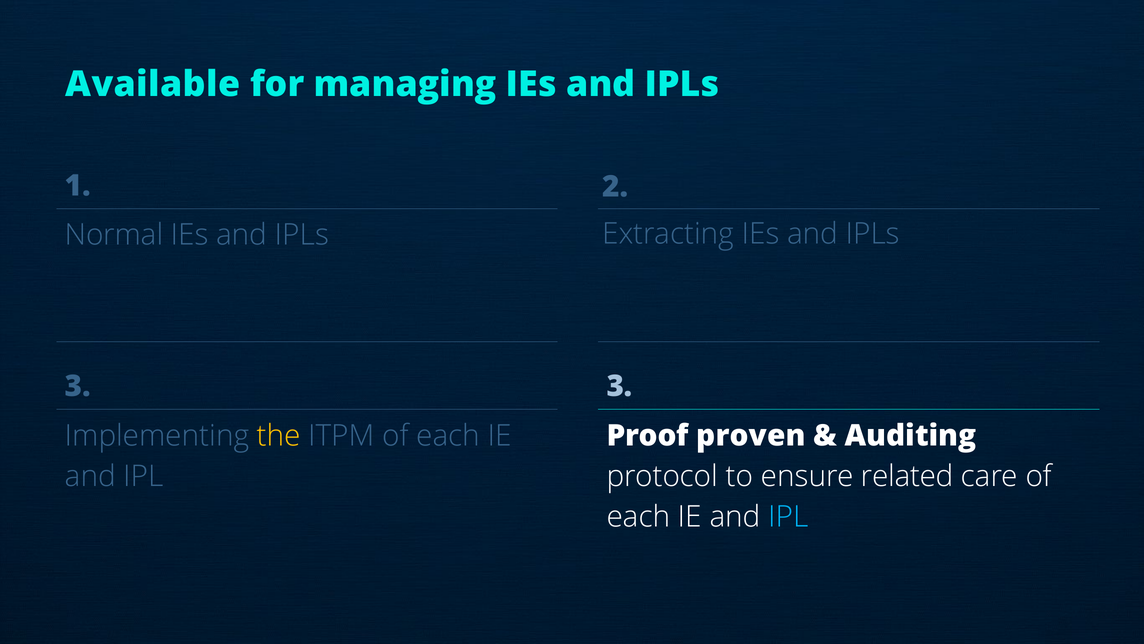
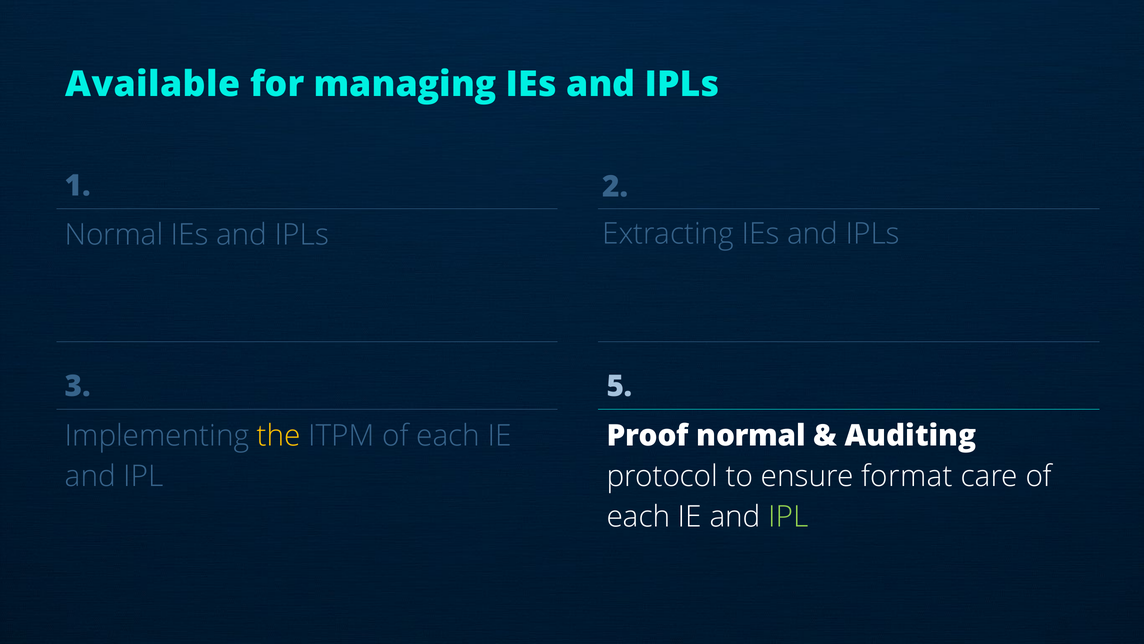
3 3: 3 -> 5
Proof proven: proven -> normal
related: related -> format
IPL at (788, 516) colour: light blue -> light green
